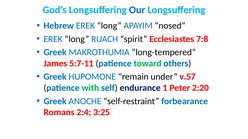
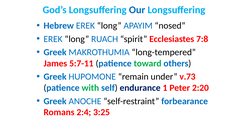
v.57: v.57 -> v.73
